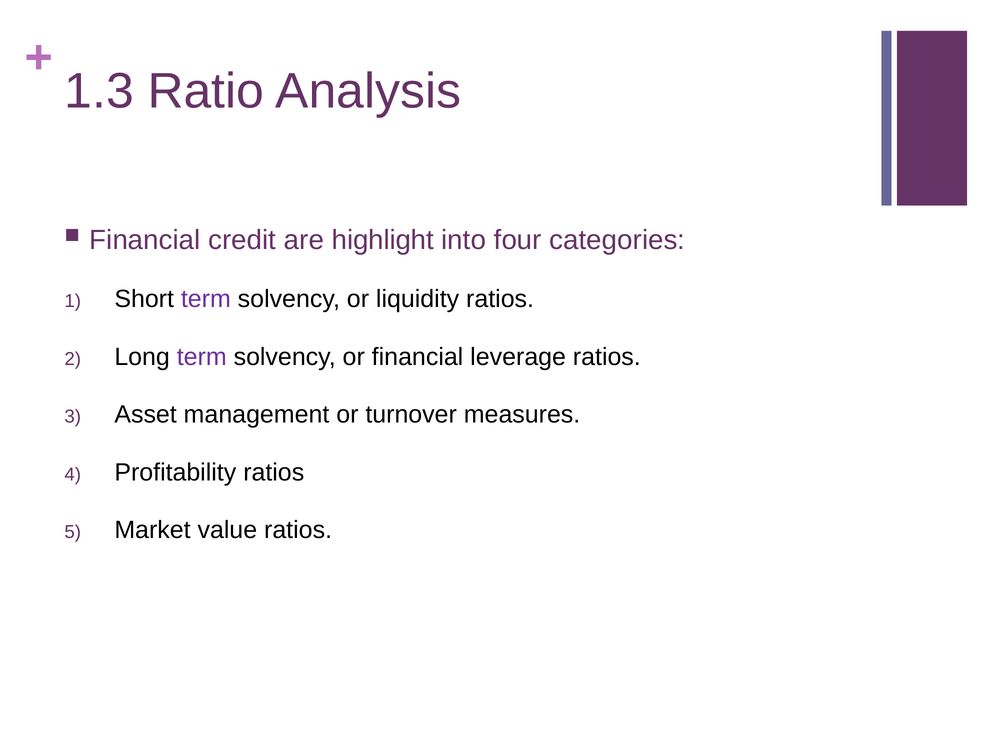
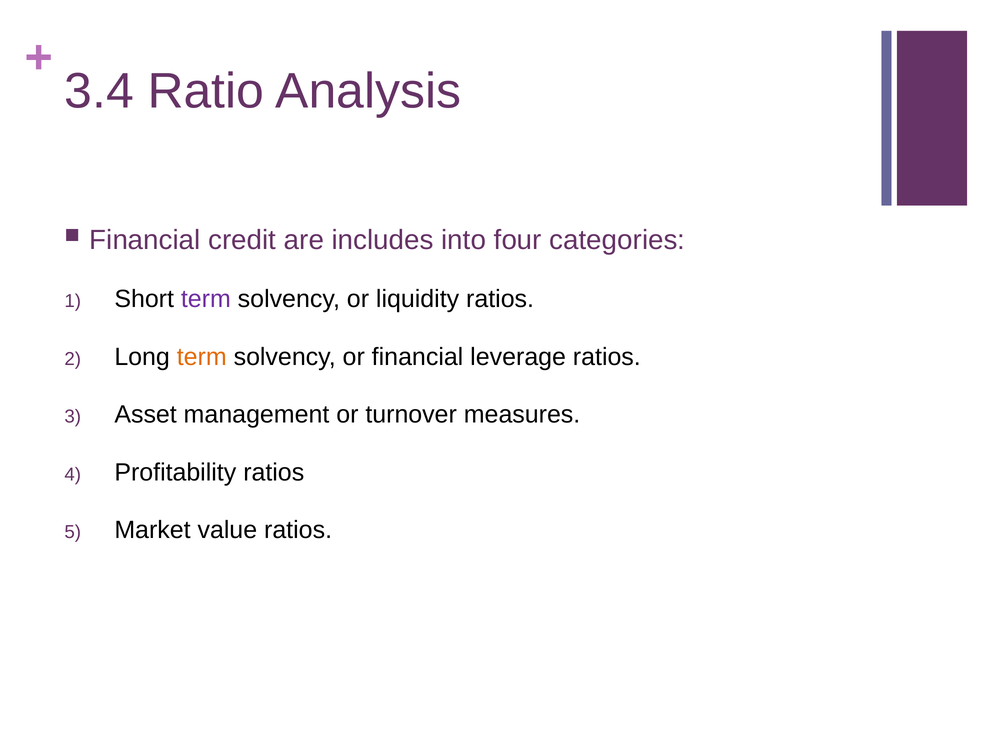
1.3: 1.3 -> 3.4
highlight: highlight -> includes
term at (202, 357) colour: purple -> orange
